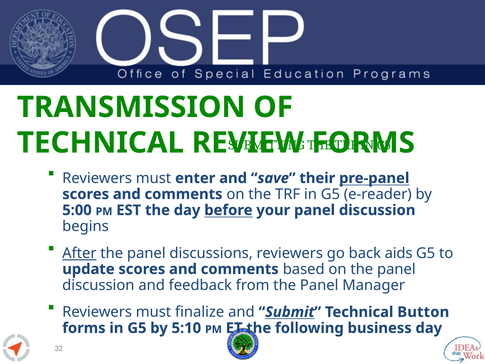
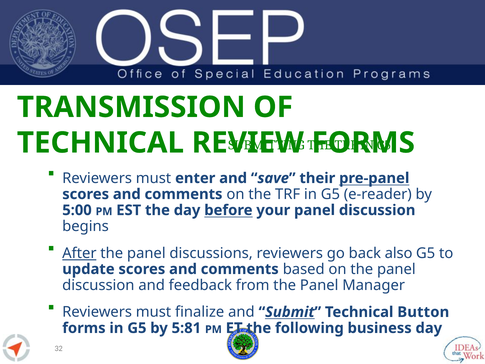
aids: aids -> also
5:10: 5:10 -> 5:81
